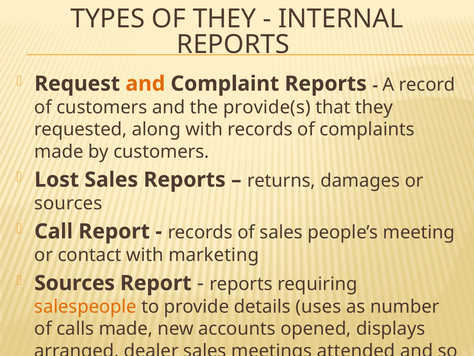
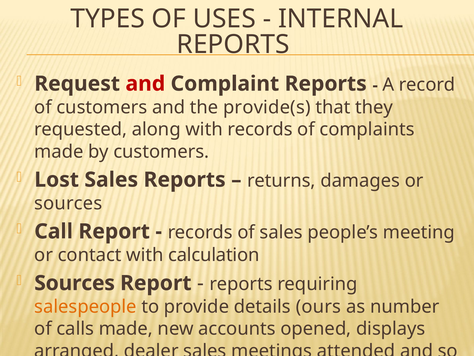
OF THEY: THEY -> USES
and at (145, 84) colour: orange -> red
marketing: marketing -> calculation
uses: uses -> ours
